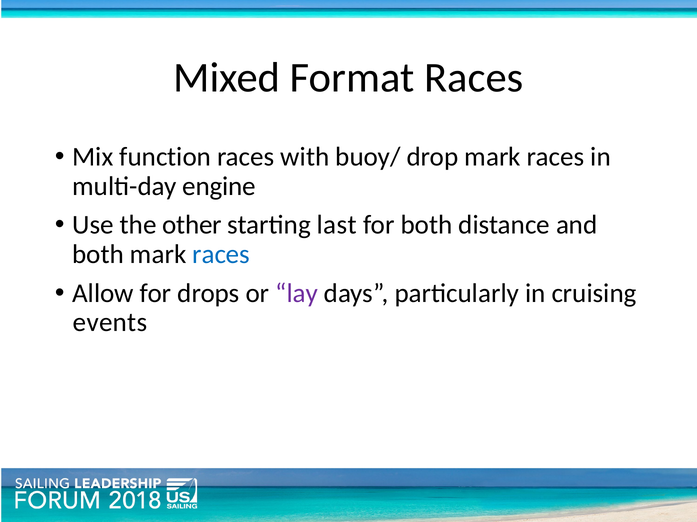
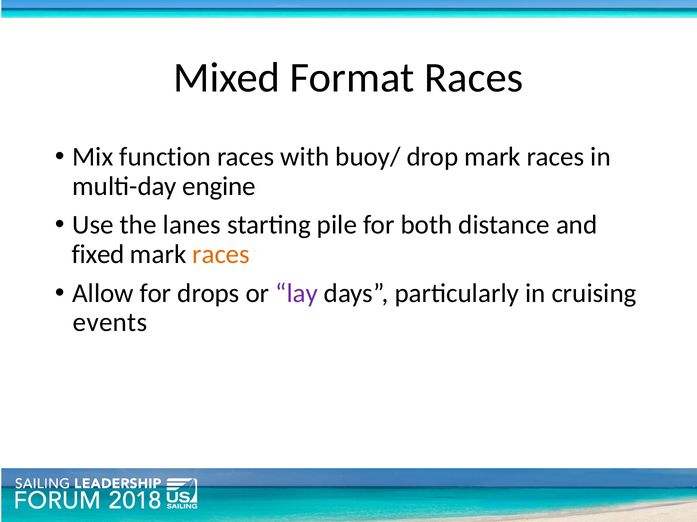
other: other -> lanes
last: last -> pile
both at (98, 255): both -> fixed
races at (221, 255) colour: blue -> orange
